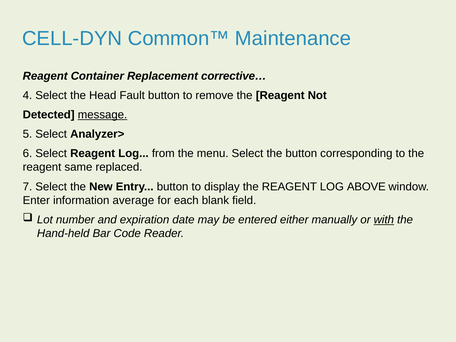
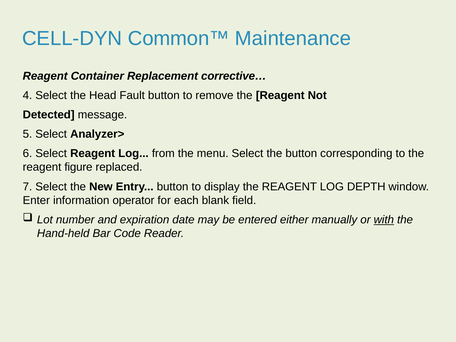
message underline: present -> none
same: same -> figure
ABOVE: ABOVE -> DEPTH
average: average -> operator
